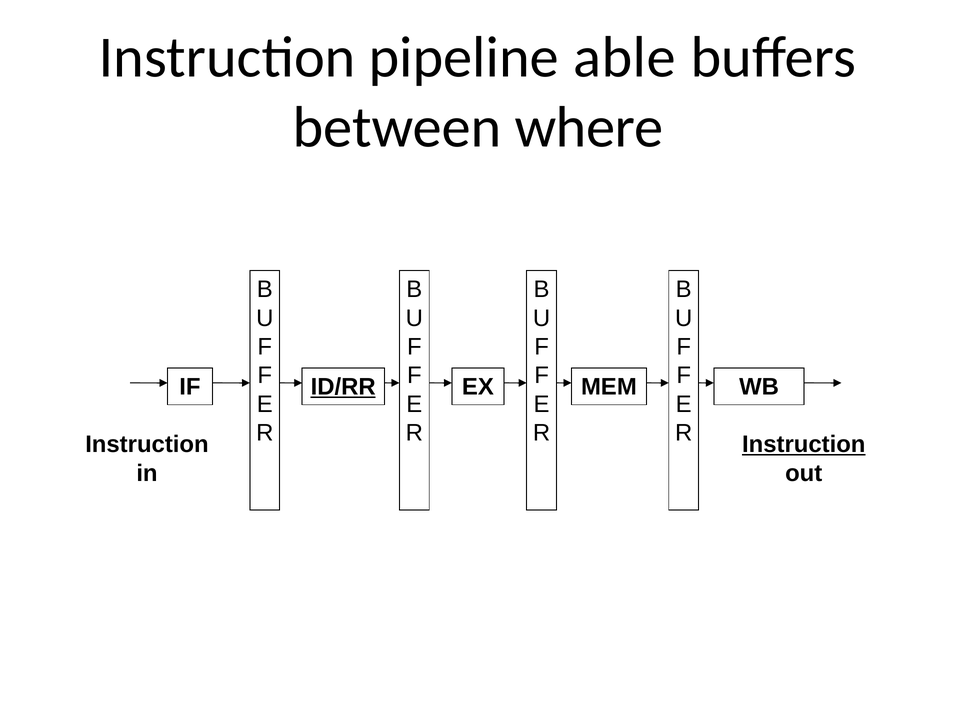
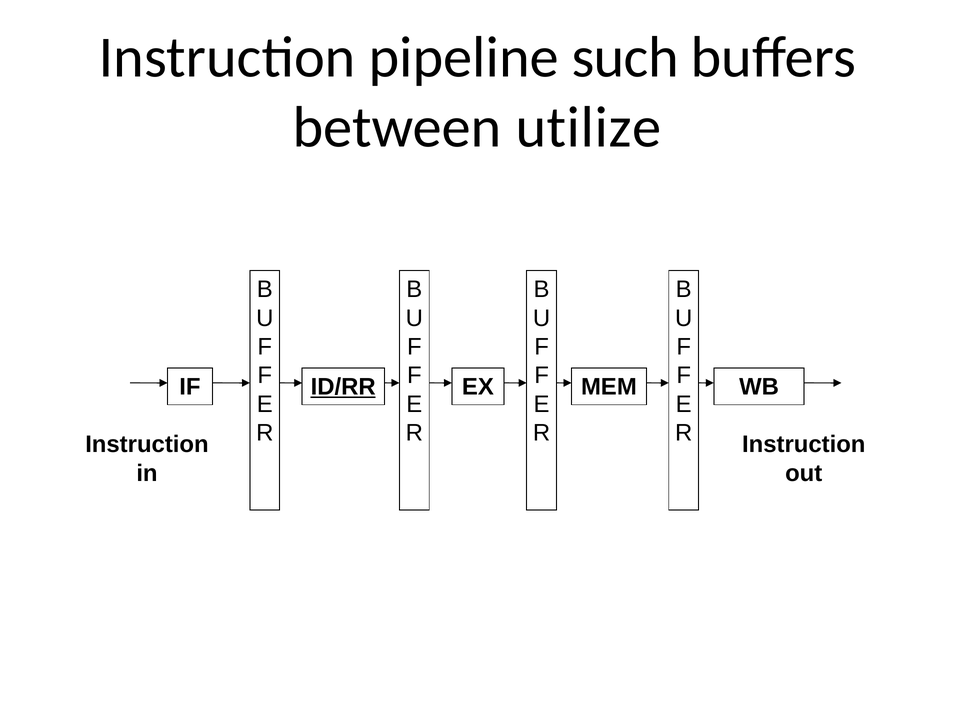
able: able -> such
where: where -> utilize
Instruction at (804, 445) underline: present -> none
